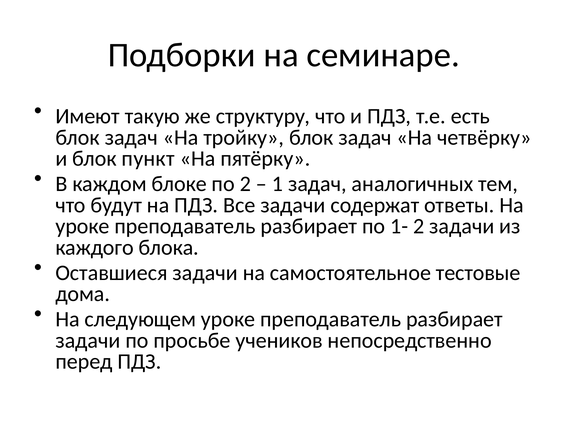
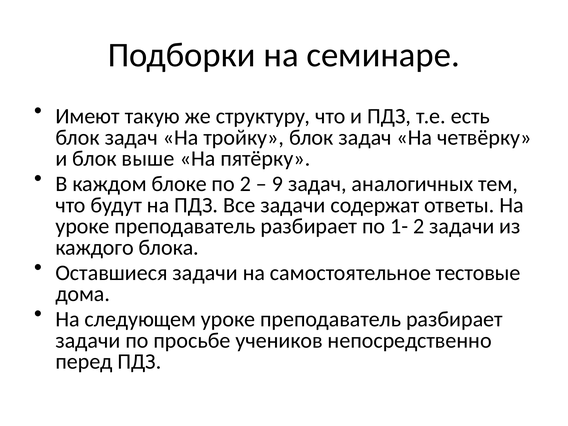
пункт: пункт -> выше
1: 1 -> 9
